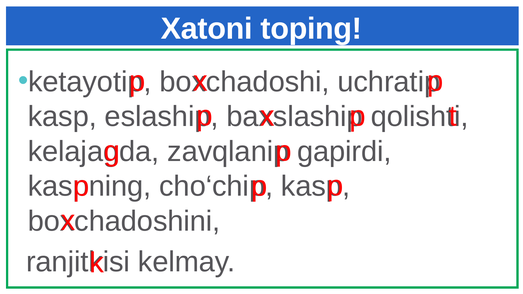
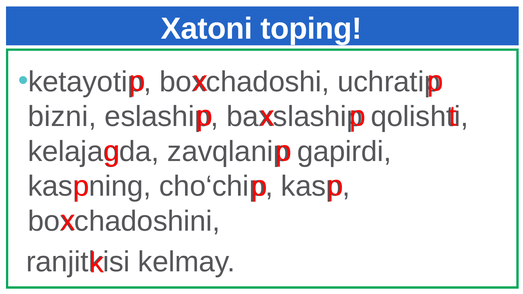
kasp at (62, 117): kasp -> bizni
